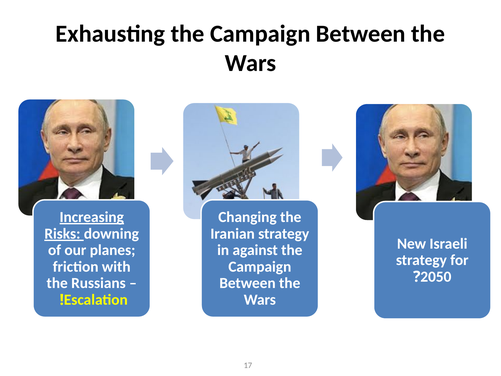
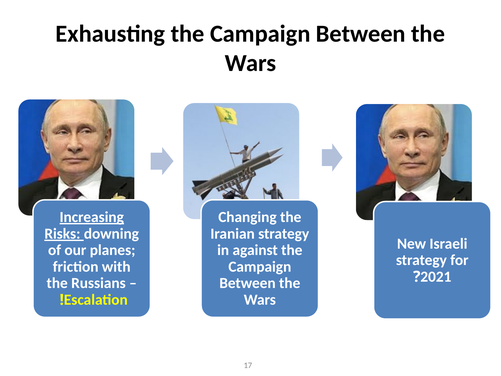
2050: 2050 -> 2021
